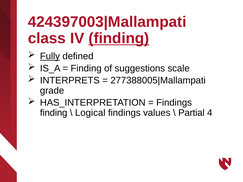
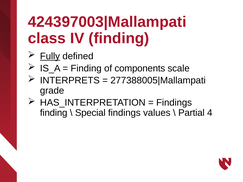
finding at (119, 38) underline: present -> none
suggestions: suggestions -> components
Logical: Logical -> Special
